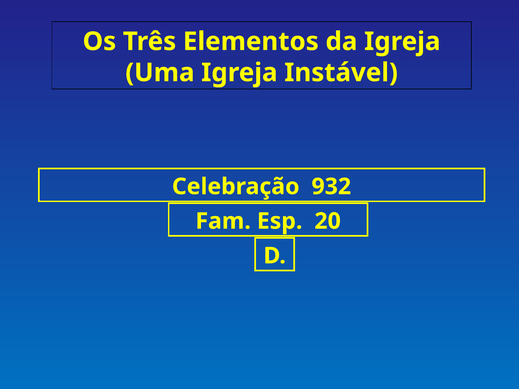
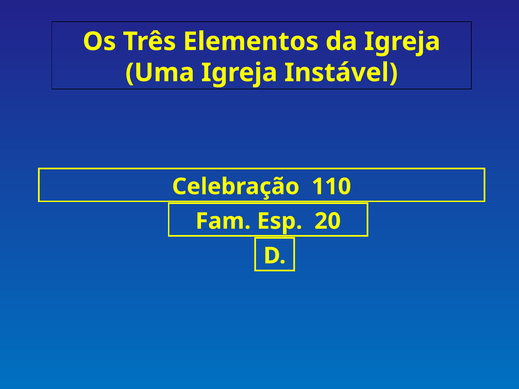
932: 932 -> 110
